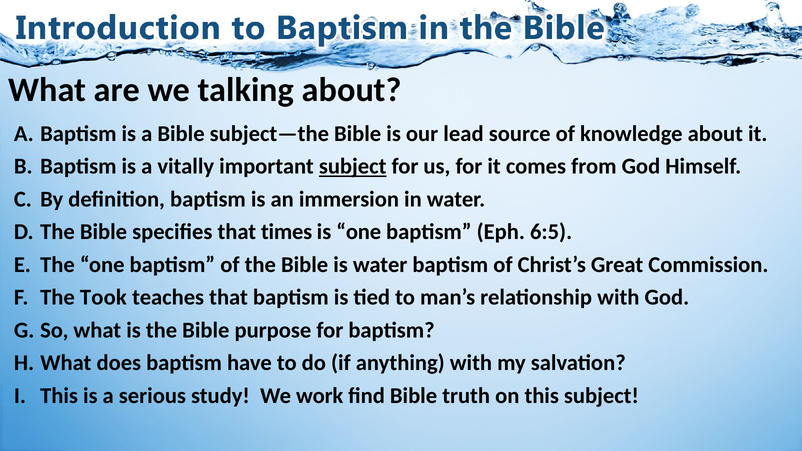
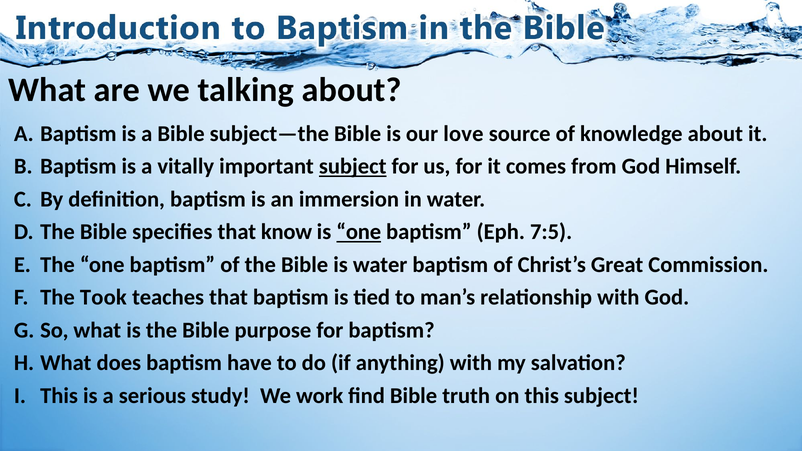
lead: lead -> love
times: times -> know
one at (359, 232) underline: none -> present
6:5: 6:5 -> 7:5
